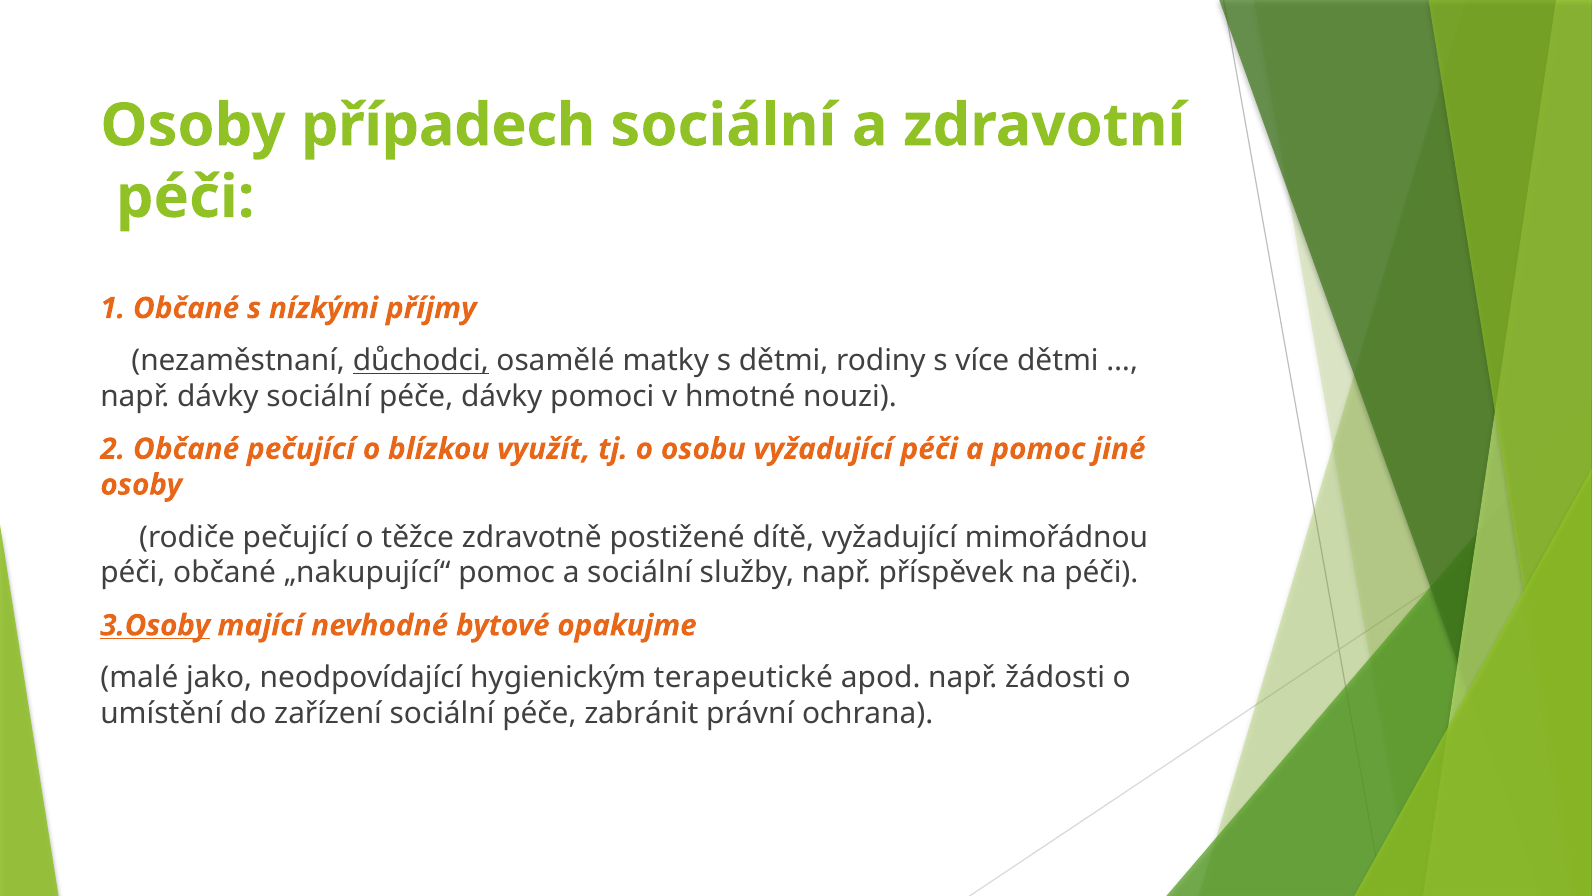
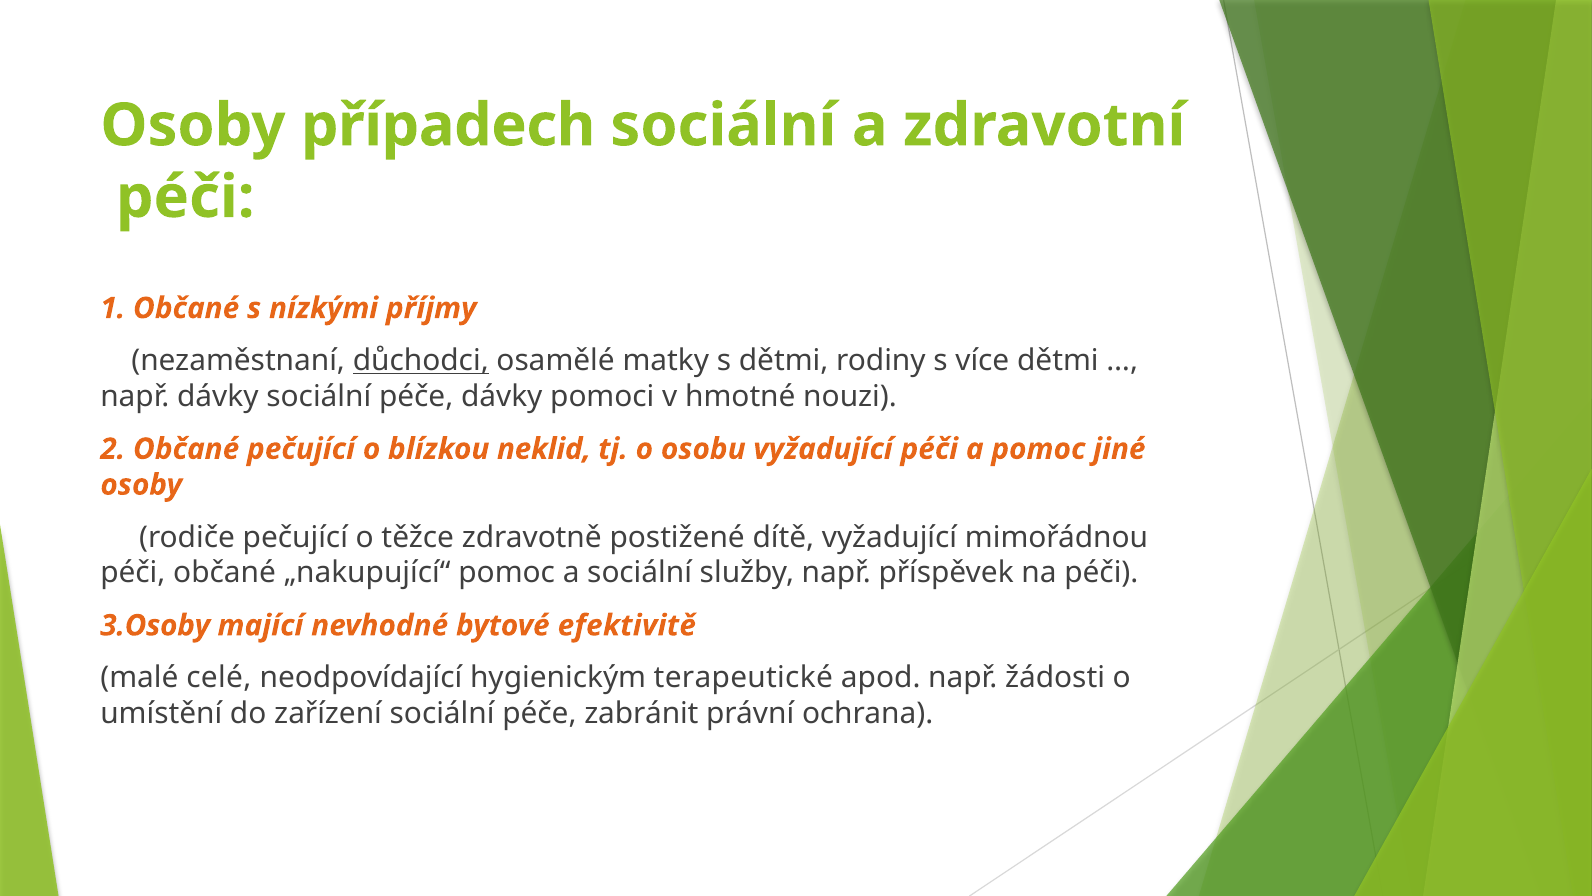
využít: využít -> neklid
3.Osoby underline: present -> none
opakujme: opakujme -> efektivitě
jako: jako -> celé
